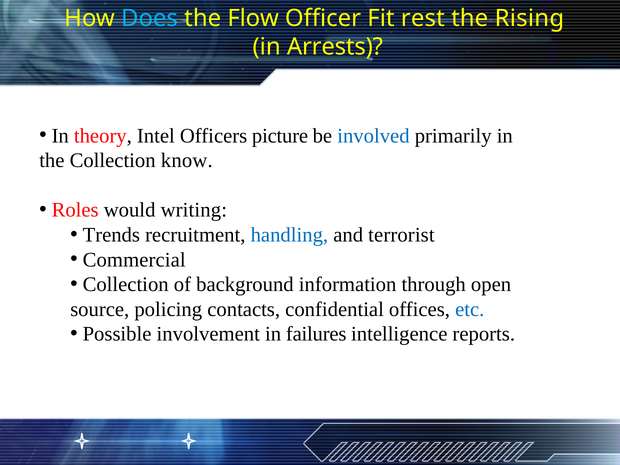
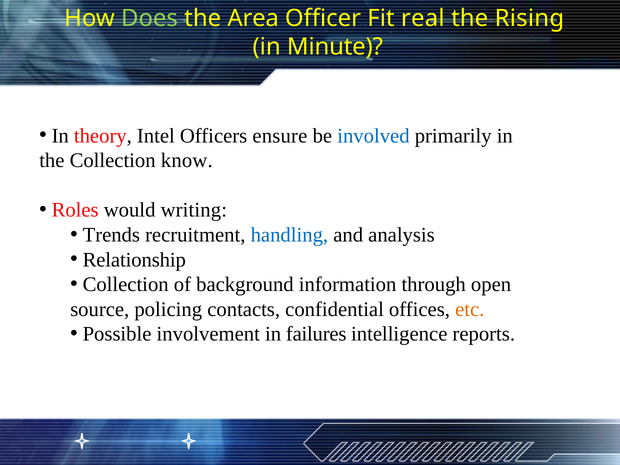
Does colour: light blue -> light green
Flow: Flow -> Area
rest: rest -> real
Arrests: Arrests -> Minute
picture: picture -> ensure
terrorist: terrorist -> analysis
Commercial: Commercial -> Relationship
etc colour: blue -> orange
